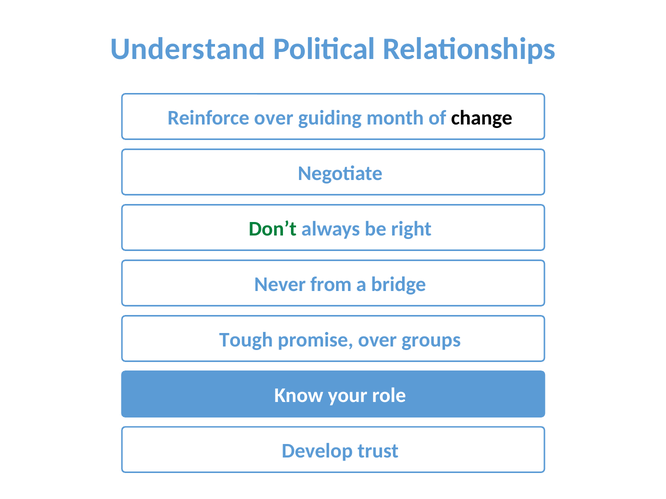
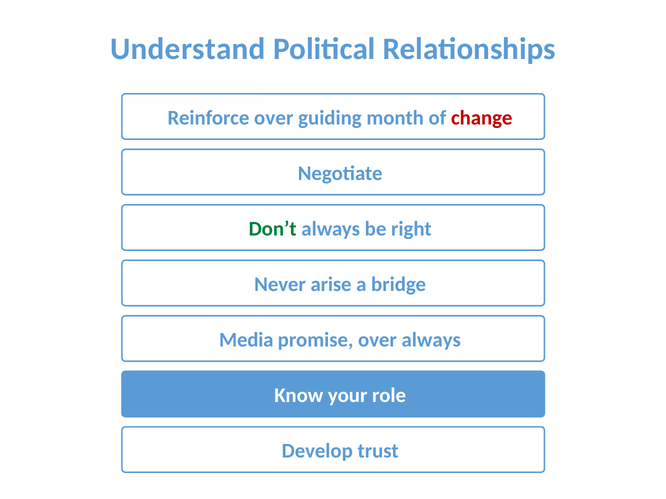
change colour: black -> red
from: from -> arise
Tough: Tough -> Media
over groups: groups -> always
